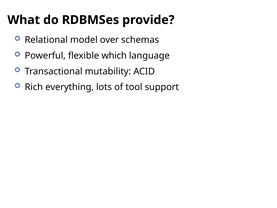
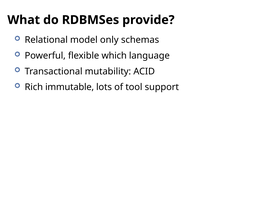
over: over -> only
everything: everything -> immutable
